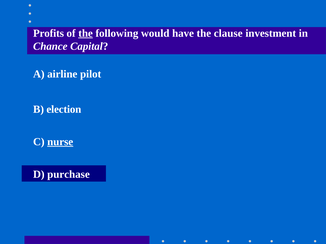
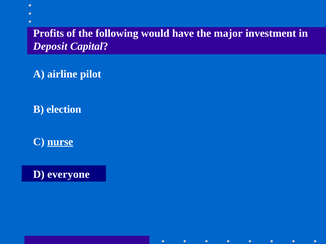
the at (86, 33) underline: present -> none
clause: clause -> major
Chance: Chance -> Deposit
purchase: purchase -> everyone
